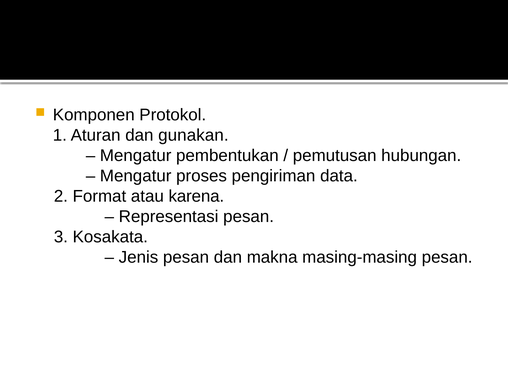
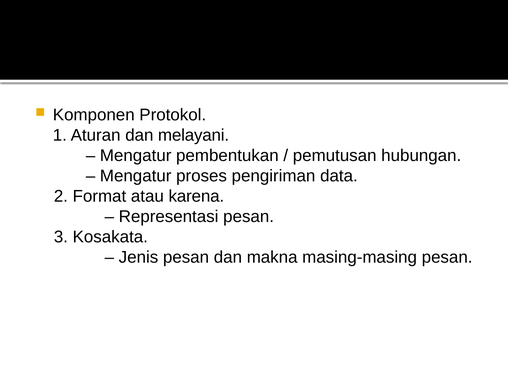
gunakan: gunakan -> melayani
